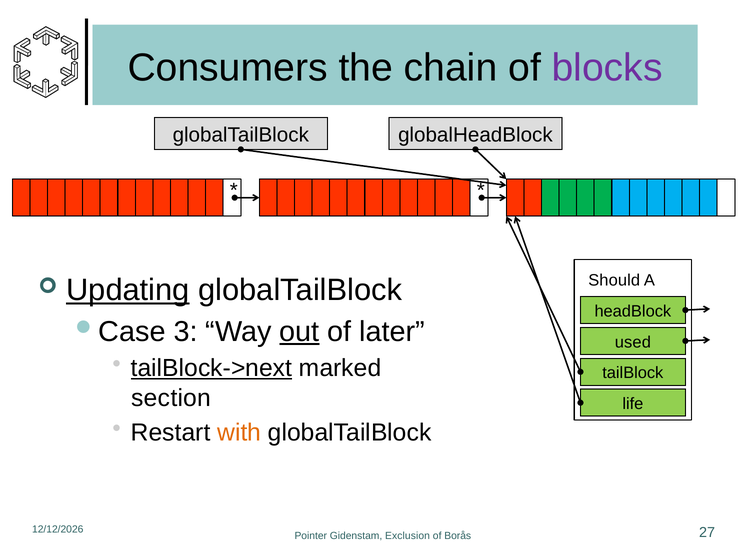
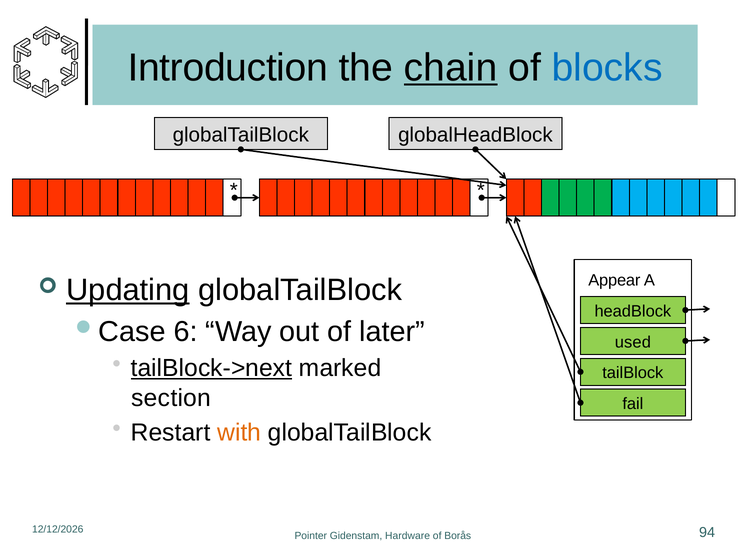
Consumers: Consumers -> Introduction
chain underline: none -> present
blocks colour: purple -> blue
Should: Should -> Appear
3: 3 -> 6
out underline: present -> none
life: life -> fail
Exclusion: Exclusion -> Hardware
27: 27 -> 94
